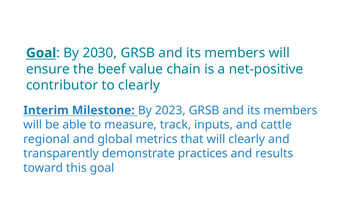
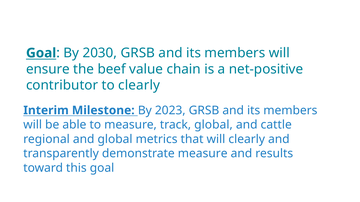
track inputs: inputs -> global
demonstrate practices: practices -> measure
